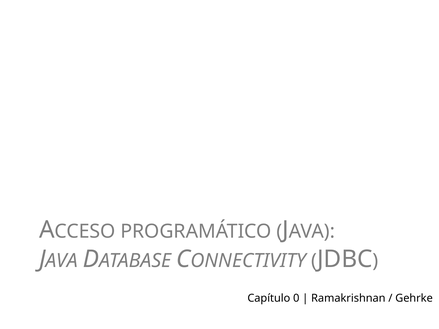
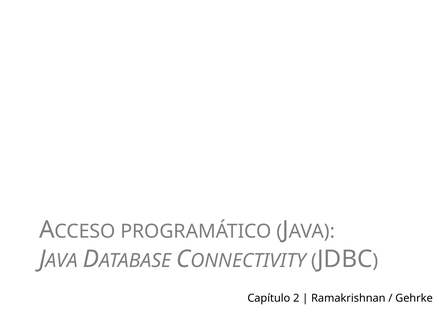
0: 0 -> 2
